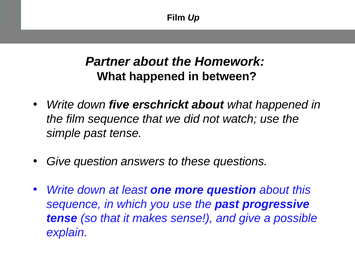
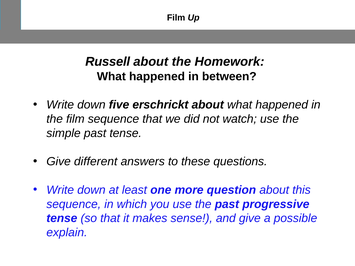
Partner: Partner -> Russell
Give question: question -> different
